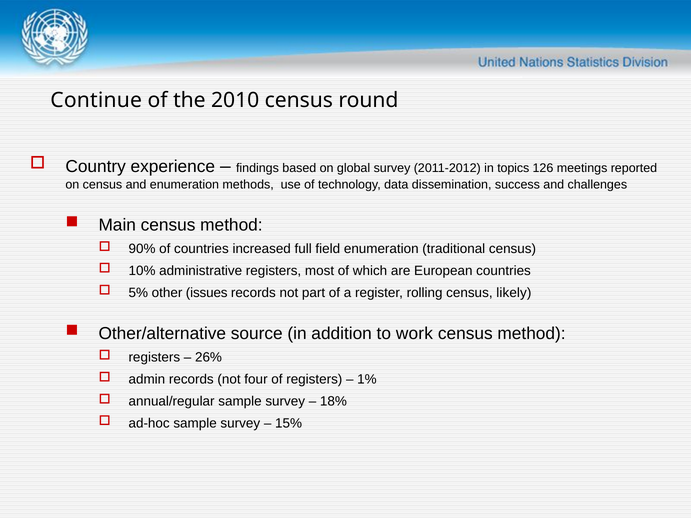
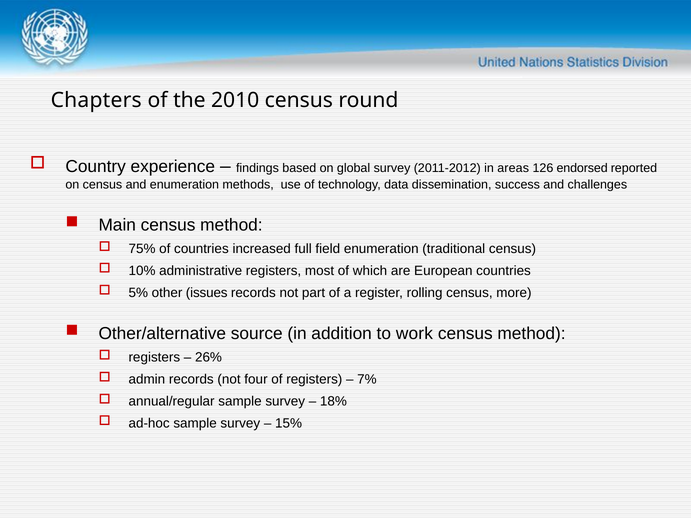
Continue: Continue -> Chapters
topics: topics -> areas
meetings: meetings -> endorsed
90%: 90% -> 75%
likely: likely -> more
1%: 1% -> 7%
